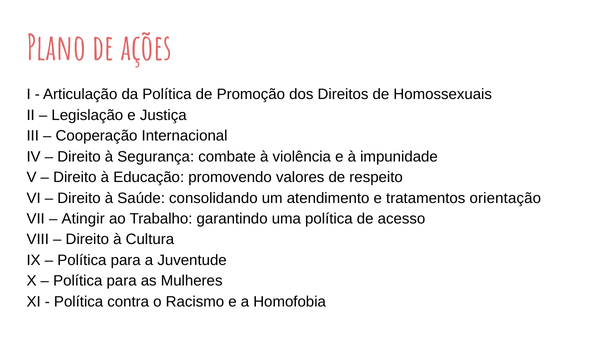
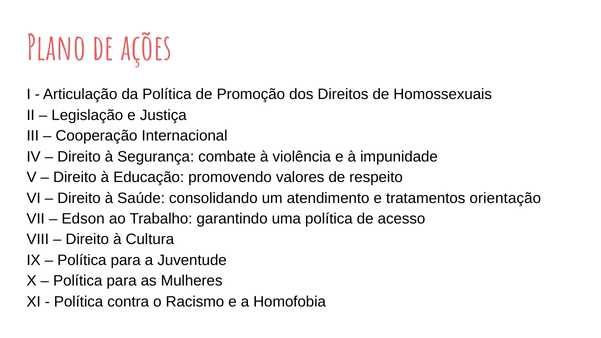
Atingir: Atingir -> Edson
